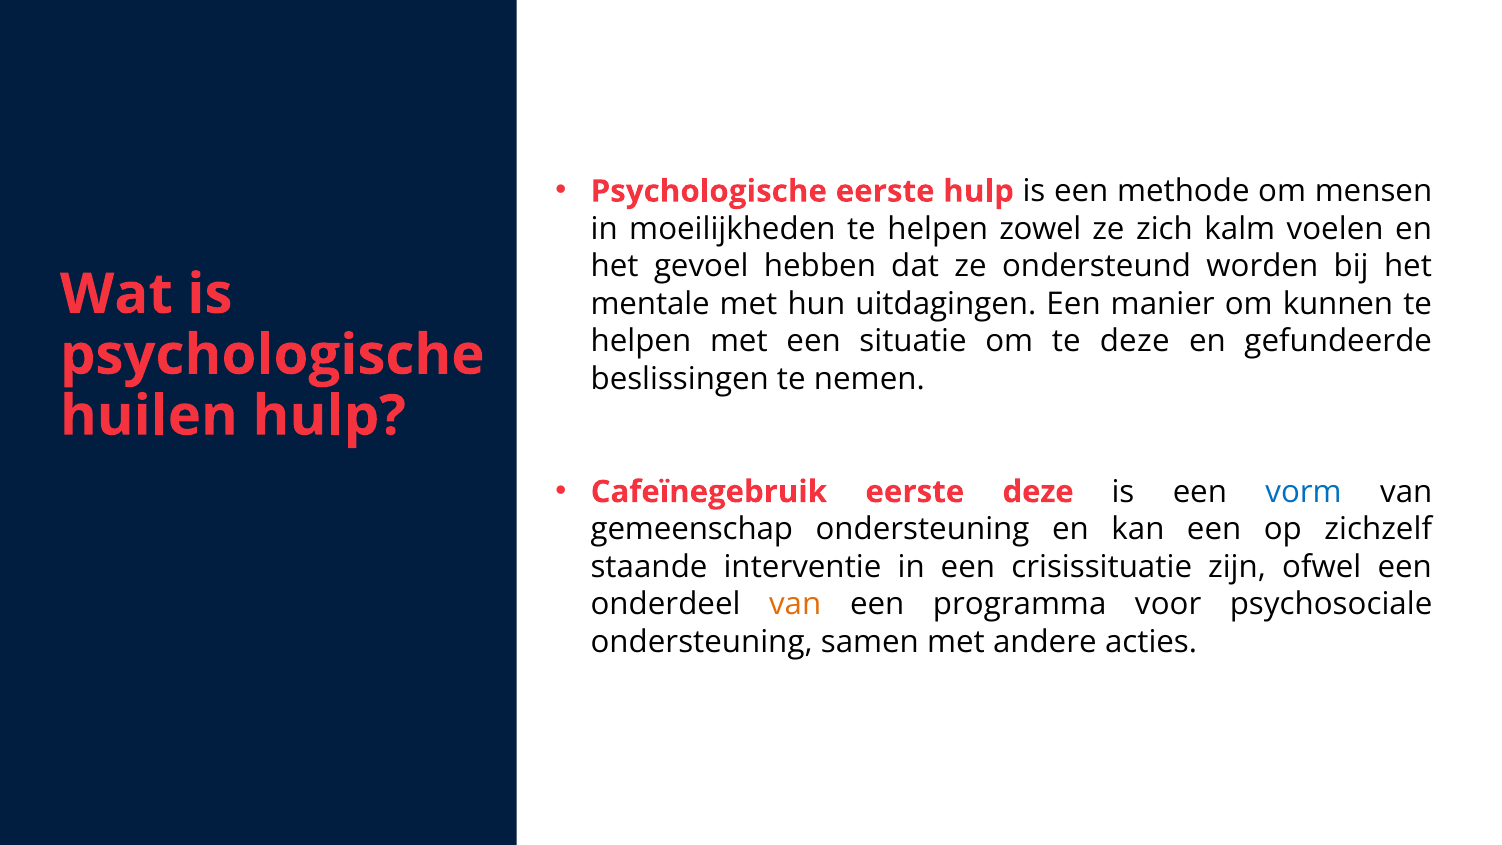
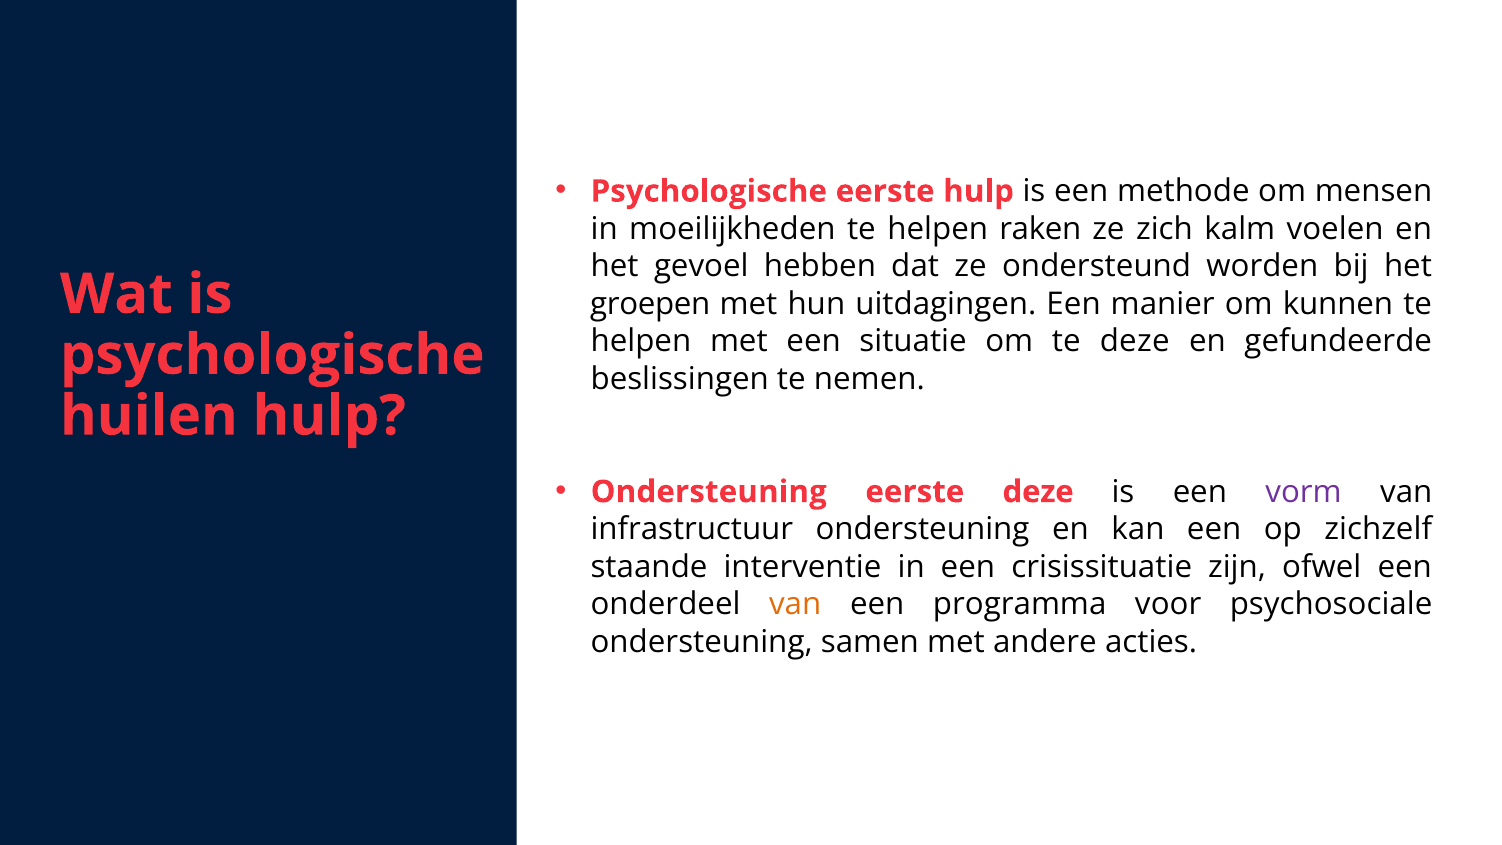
zowel: zowel -> raken
mentale: mentale -> groepen
Cafeïnegebruik at (709, 492): Cafeïnegebruik -> Ondersteuning
vorm colour: blue -> purple
gemeenschap: gemeenschap -> infrastructuur
